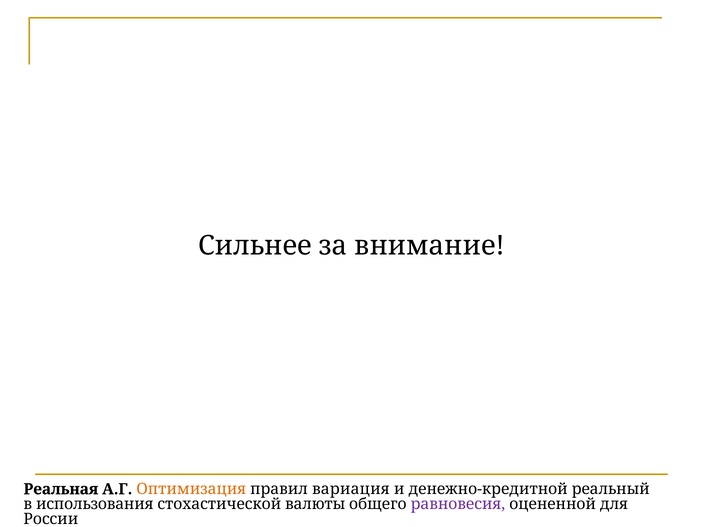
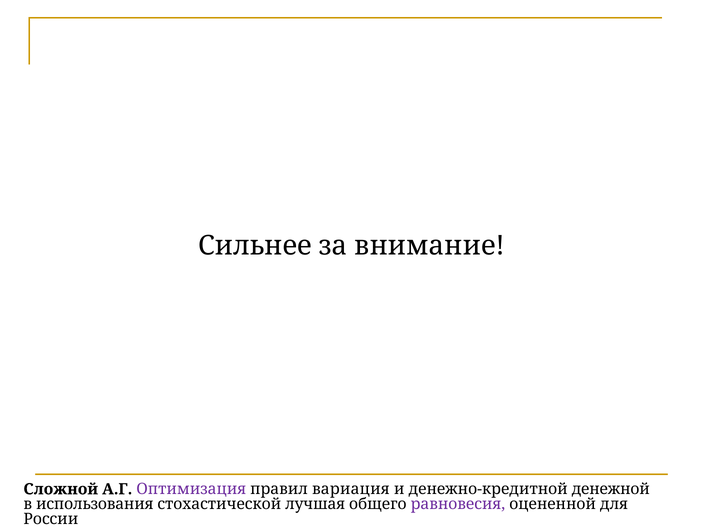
Реальная: Реальная -> Сложной
Оптимизация colour: orange -> purple
реальный: реальный -> денежной
валюты: валюты -> лучшая
